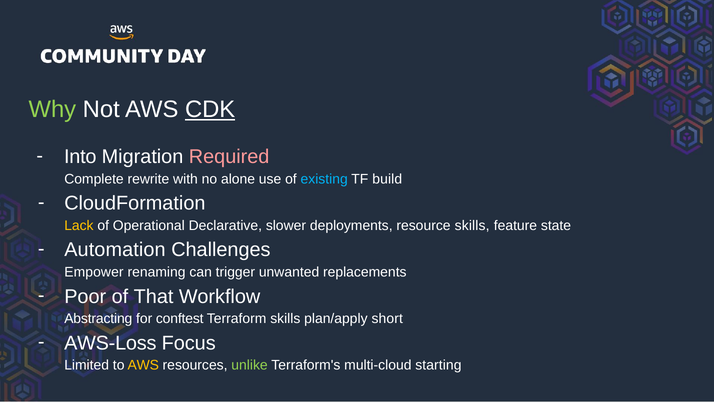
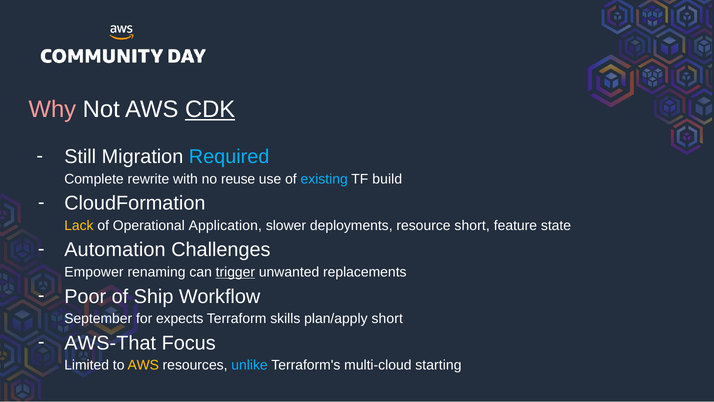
Why colour: light green -> pink
Into: Into -> Still
Required colour: pink -> light blue
alone: alone -> reuse
Declarative: Declarative -> Application
resource skills: skills -> short
trigger underline: none -> present
That: That -> Ship
Abstracting: Abstracting -> September
conftest: conftest -> expects
AWS-Loss: AWS-Loss -> AWS-That
unlike colour: light green -> light blue
